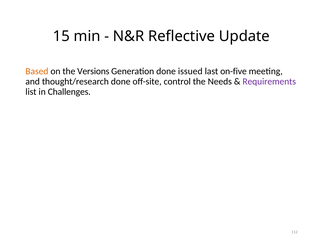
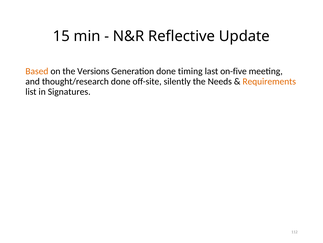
issued: issued -> timing
control: control -> silently
Requirements colour: purple -> orange
Challenges: Challenges -> Signatures
